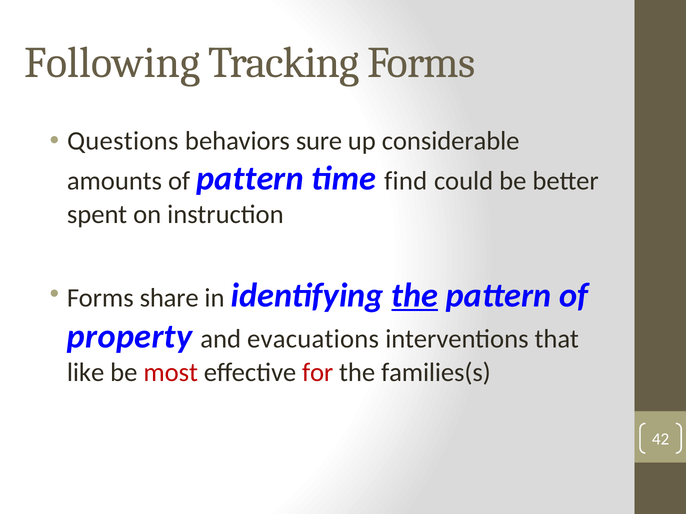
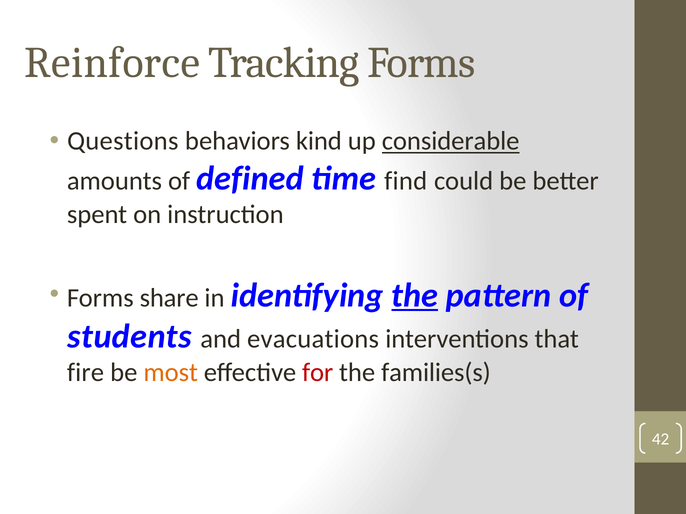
Following: Following -> Reinforce
sure: sure -> kind
considerable underline: none -> present
of pattern: pattern -> defined
property: property -> students
like: like -> fire
most colour: red -> orange
